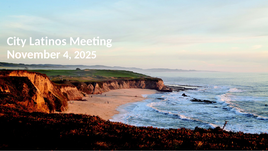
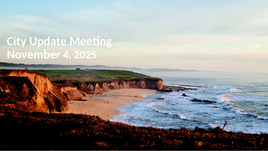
Latinos: Latinos -> Update
